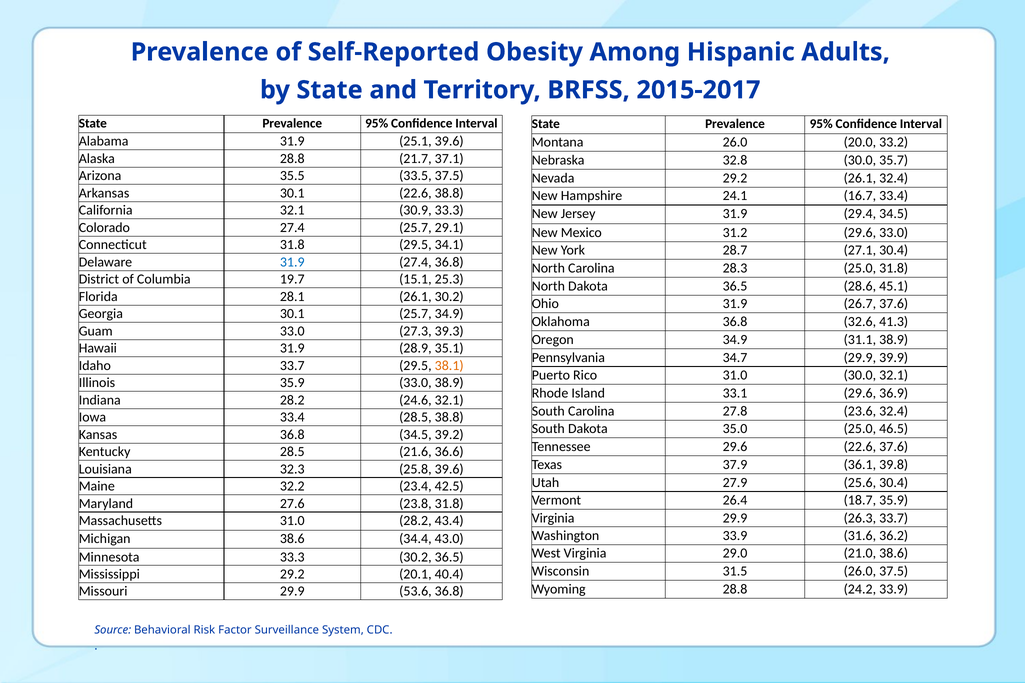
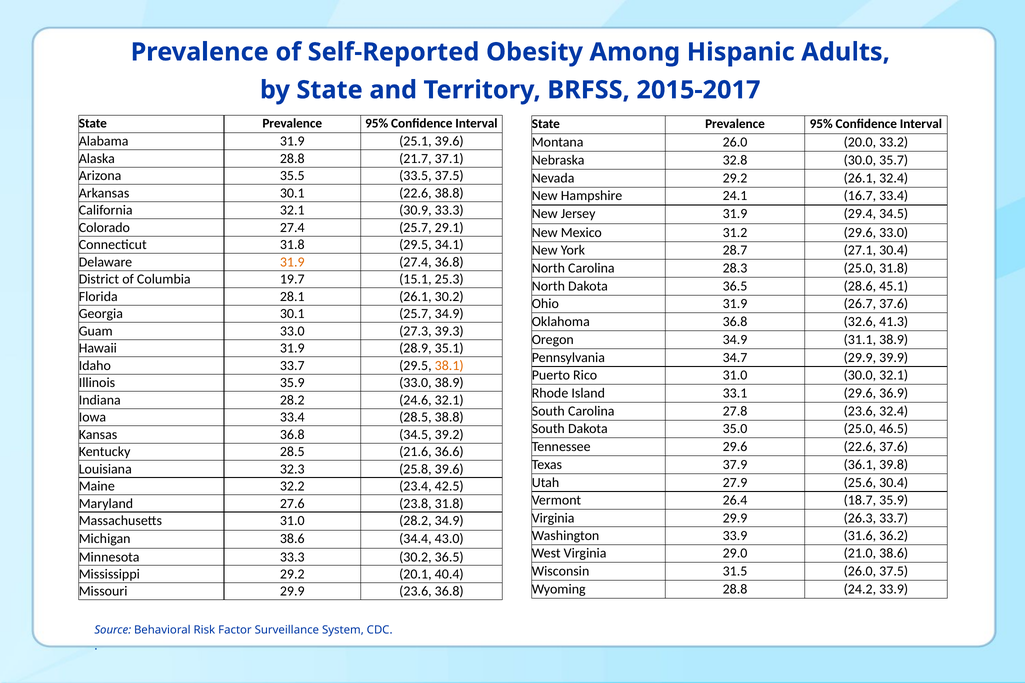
31.9 at (292, 262) colour: blue -> orange
28.2 43.4: 43.4 -> 34.9
29.9 53.6: 53.6 -> 23.6
